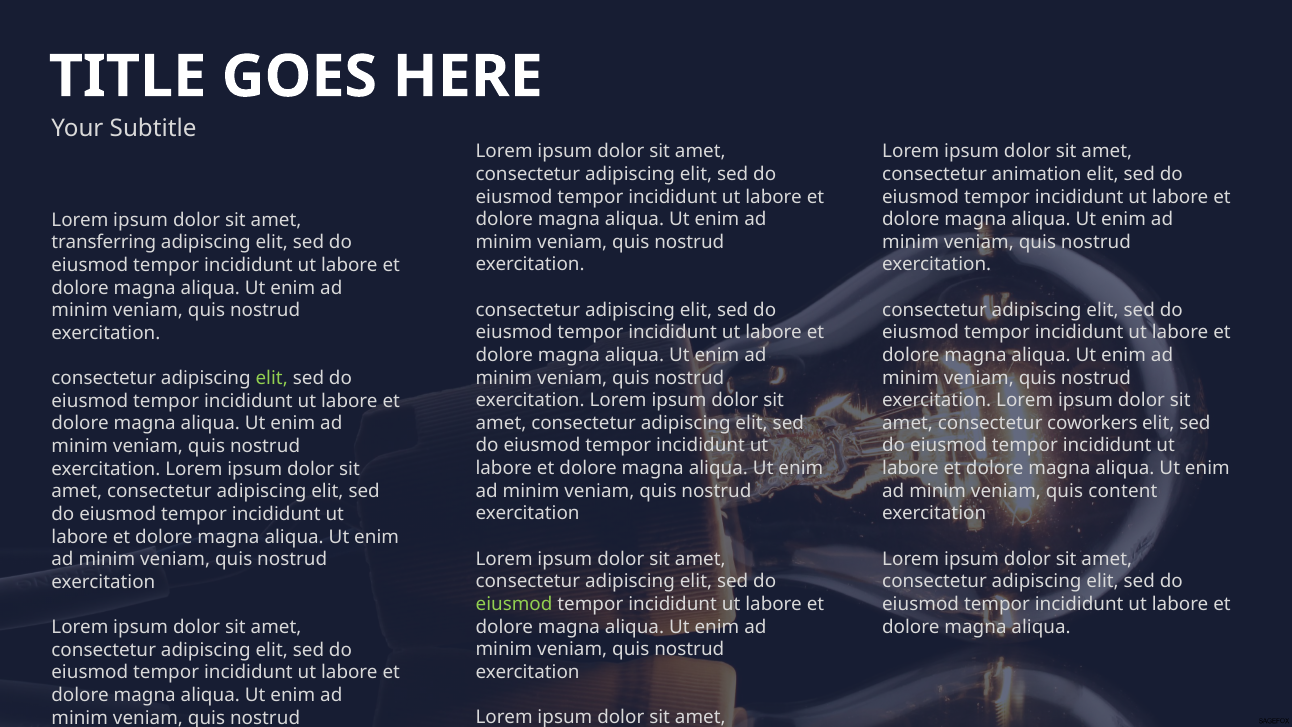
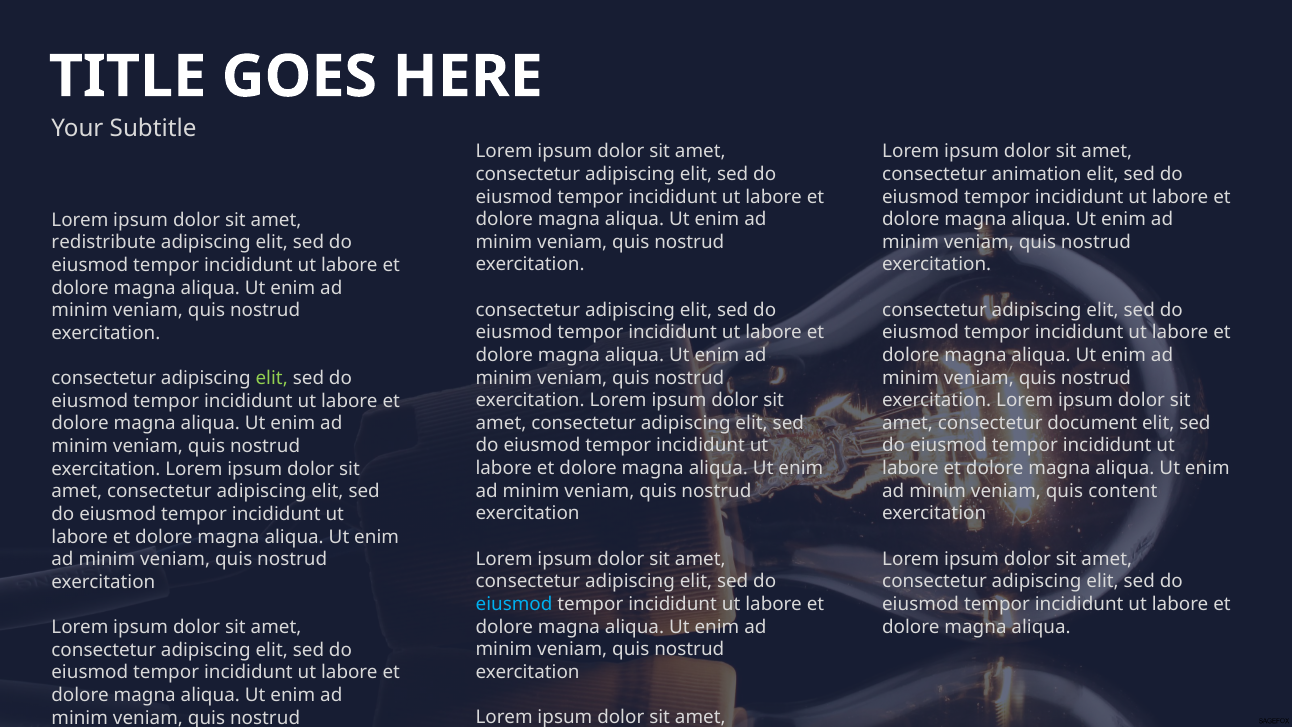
transferring: transferring -> redistribute
coworkers: coworkers -> document
eiusmod at (514, 604) colour: light green -> light blue
